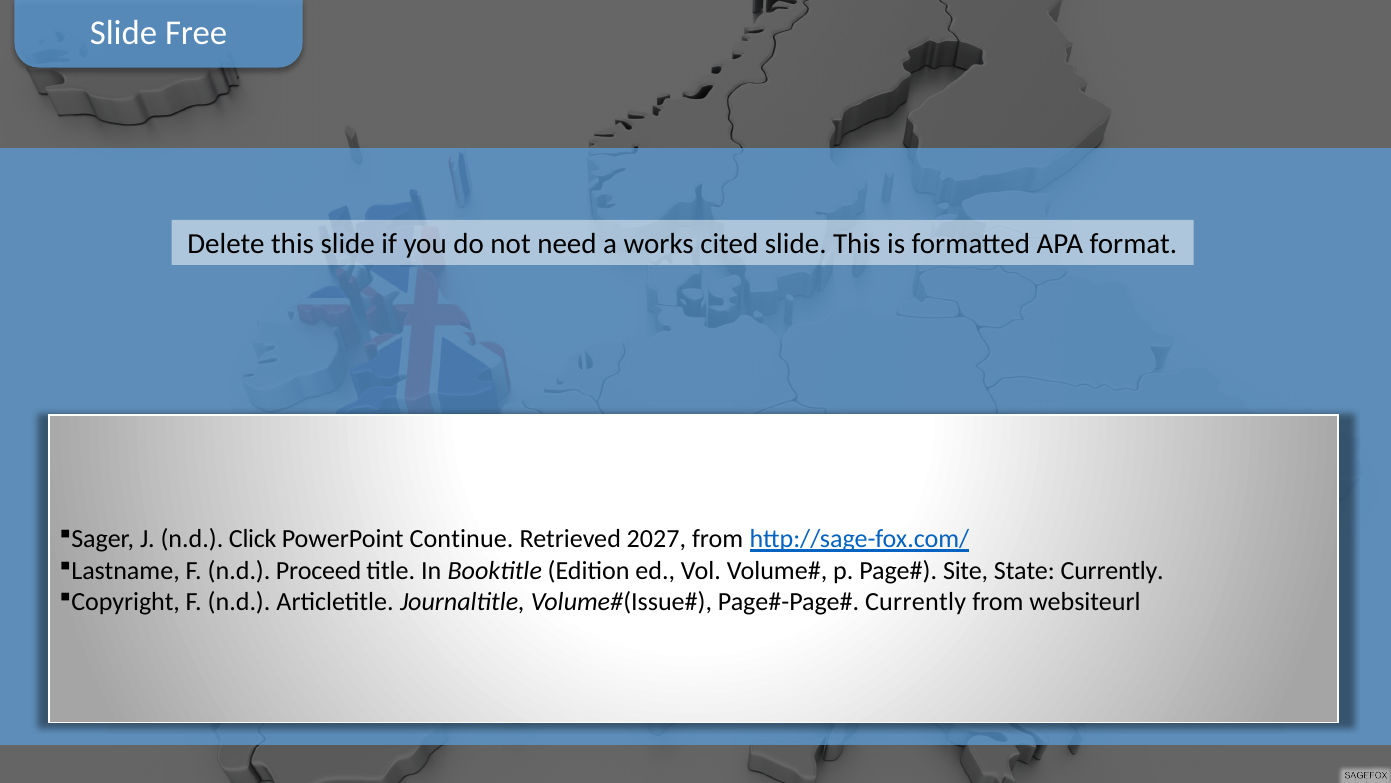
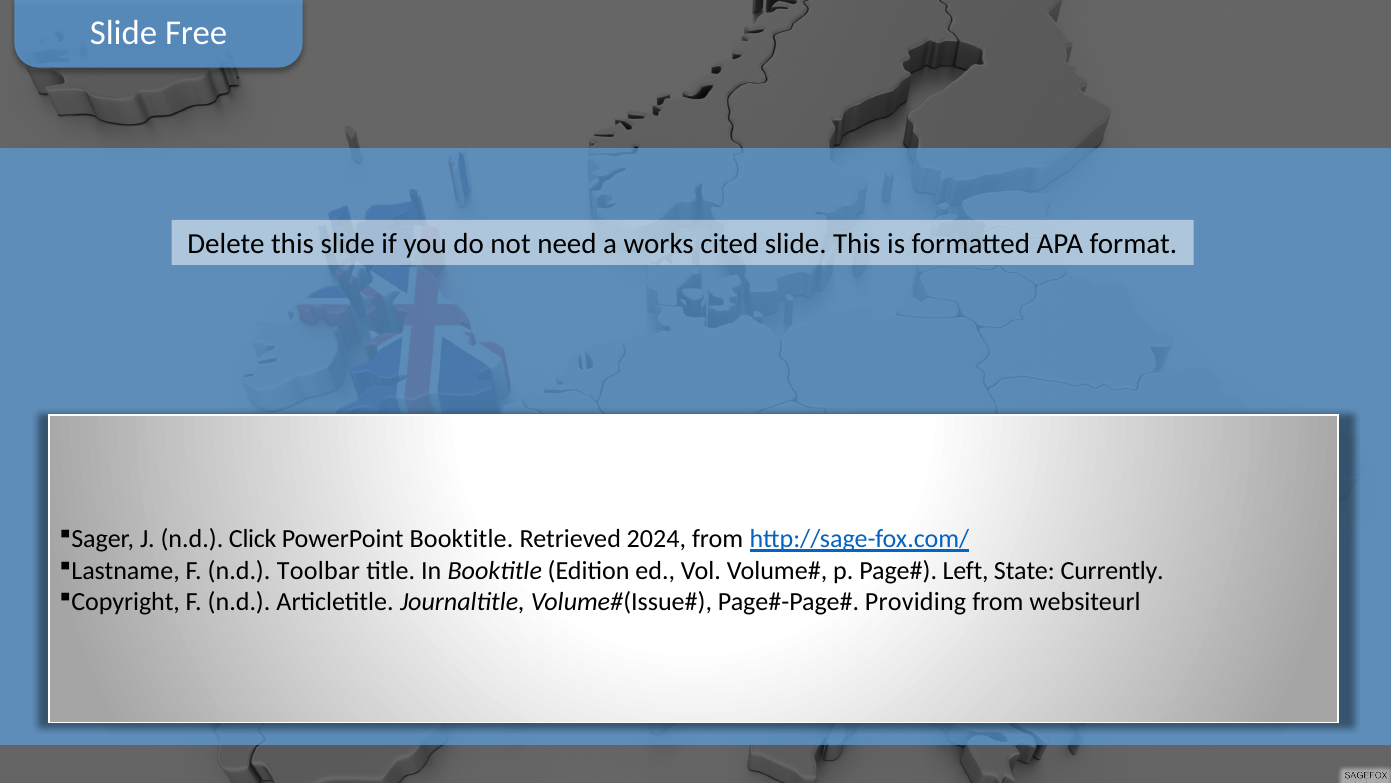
PowerPoint Continue: Continue -> Booktitle
2027: 2027 -> 2024
Proceed: Proceed -> Toolbar
Site: Site -> Left
Currently at (916, 602): Currently -> Providing
